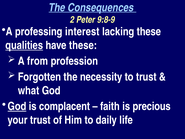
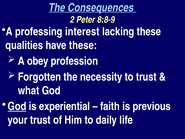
9:8-9: 9:8-9 -> 8:8-9
qualities underline: present -> none
from: from -> obey
complacent: complacent -> experiential
precious: precious -> previous
